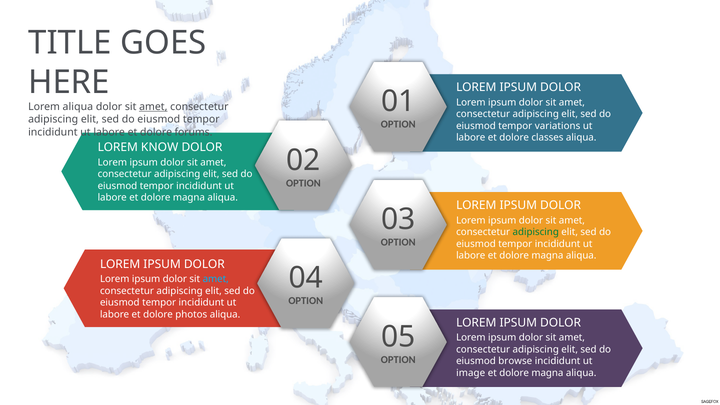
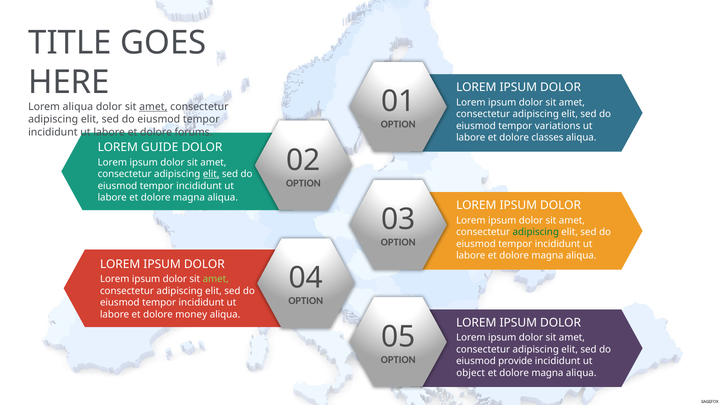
KNOW: KNOW -> GUIDE
elit at (211, 174) underline: none -> present
amet at (216, 279) colour: light blue -> light green
photos: photos -> money
browse: browse -> provide
image: image -> object
